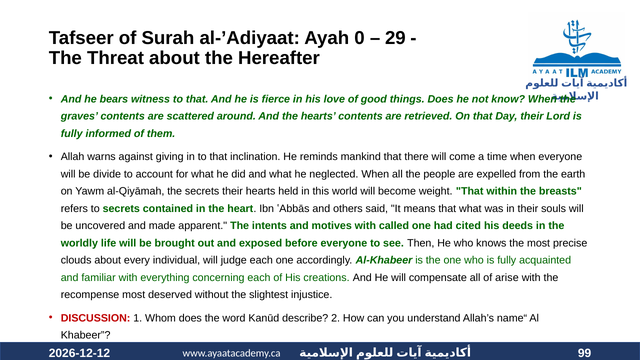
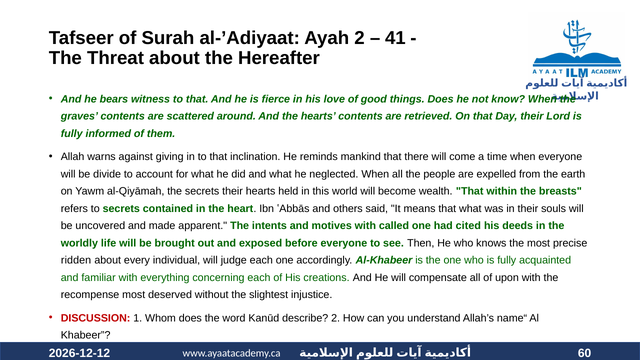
Ayah 0: 0 -> 2
29: 29 -> 41
weight: weight -> wealth
clouds: clouds -> ridden
arise: arise -> upon
99: 99 -> 60
